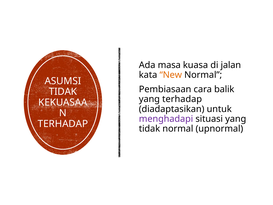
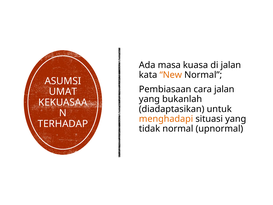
cara balik: balik -> jalan
TIDAK at (63, 92): TIDAK -> UMAT
yang terhadap: terhadap -> bukanlah
menghadapi colour: purple -> orange
